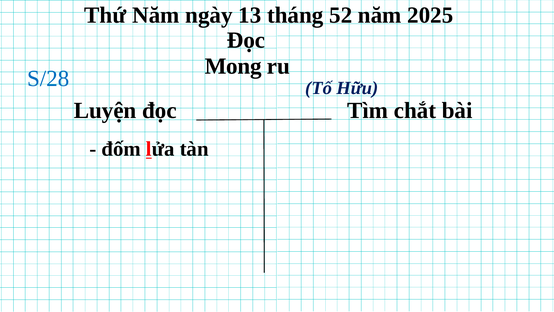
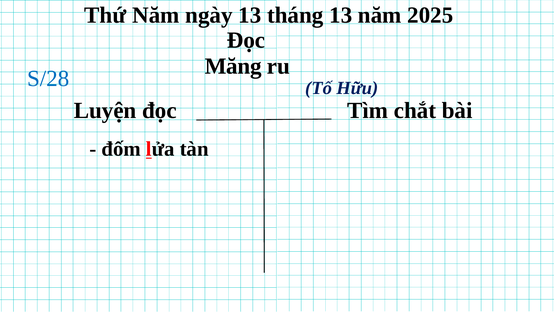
tháng 52: 52 -> 13
Mong: Mong -> Măng
